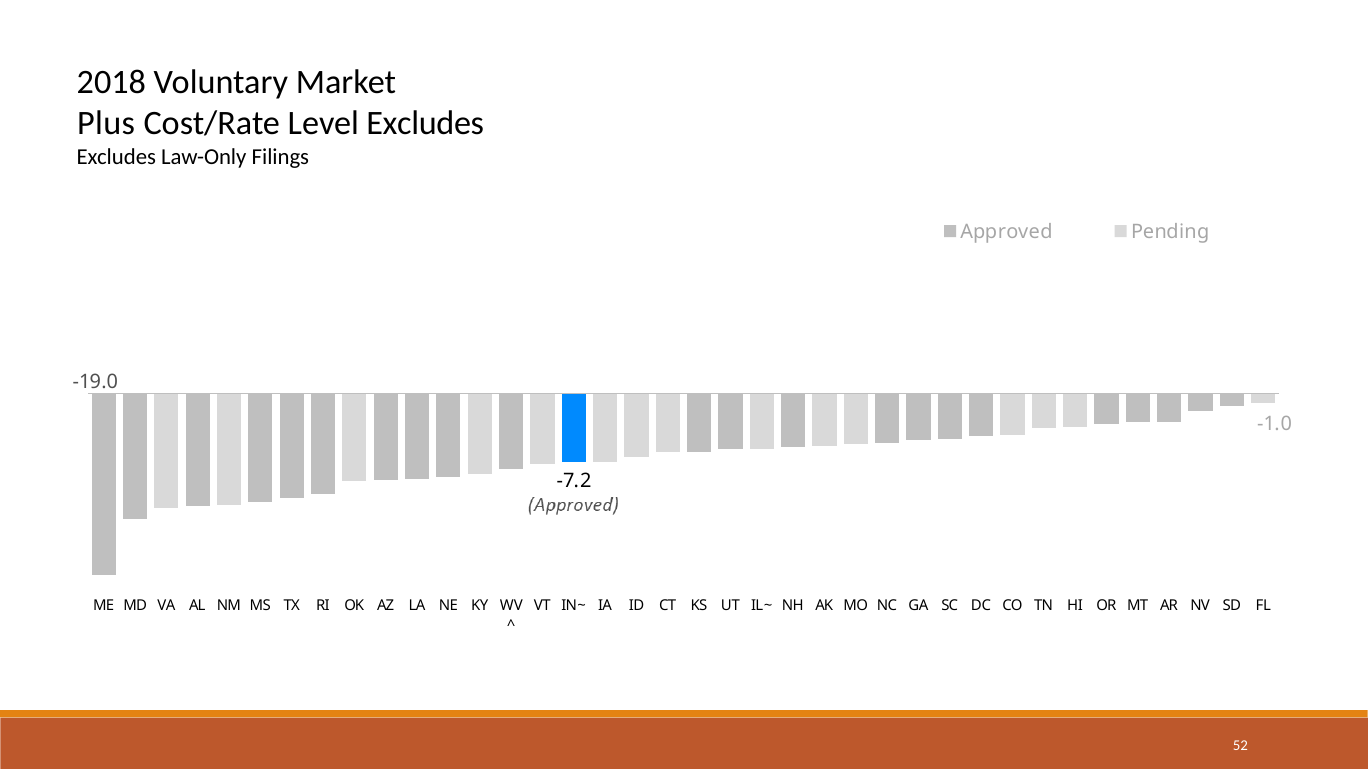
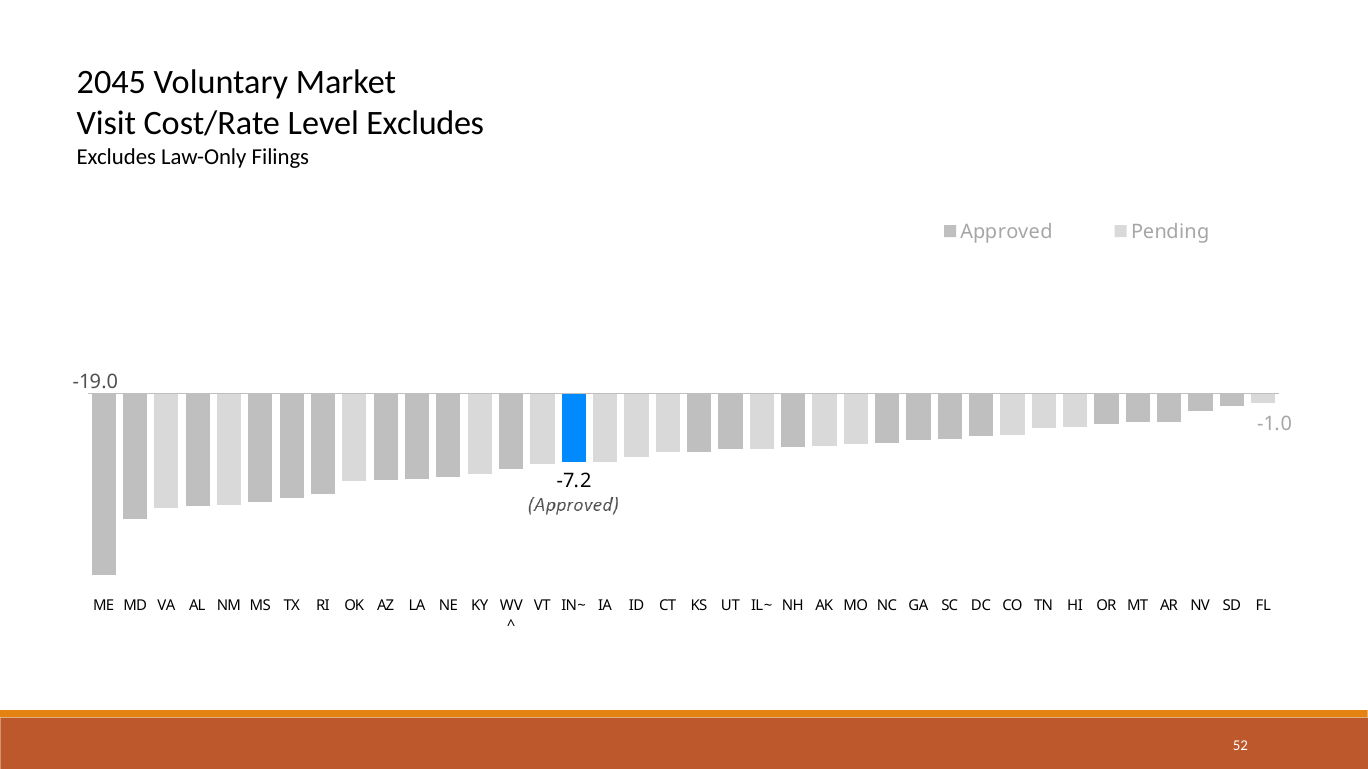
2018: 2018 -> 2045
Plus: Plus -> Visit
